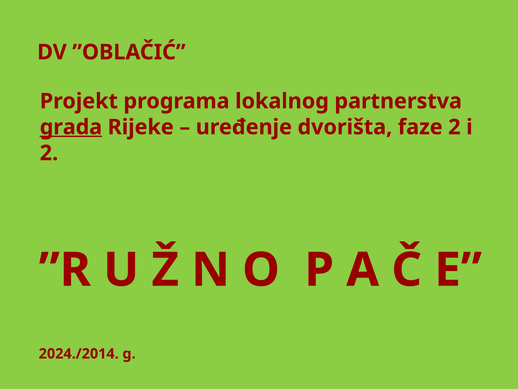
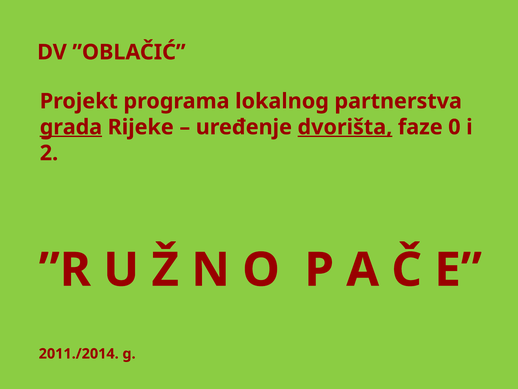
dvorišta underline: none -> present
faze 2: 2 -> 0
2024./2014: 2024./2014 -> 2011./2014
